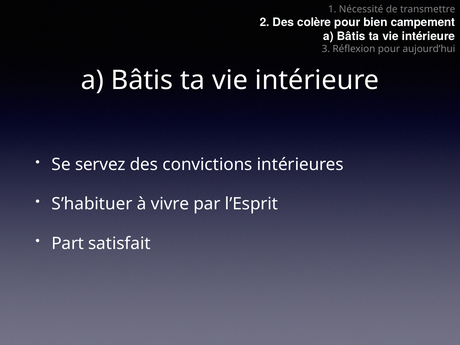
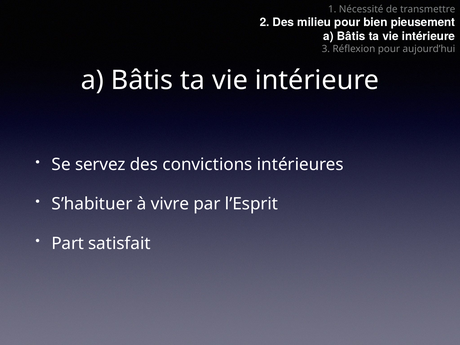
colère: colère -> milieu
campement: campement -> pieusement
